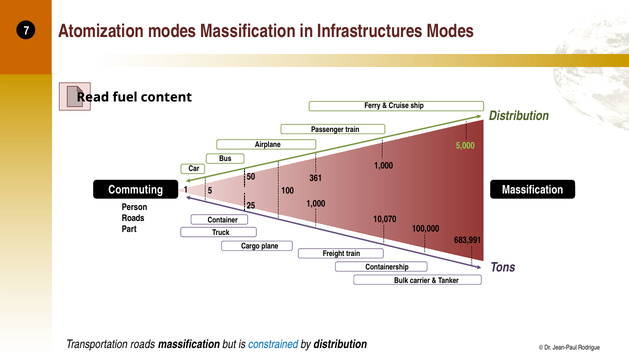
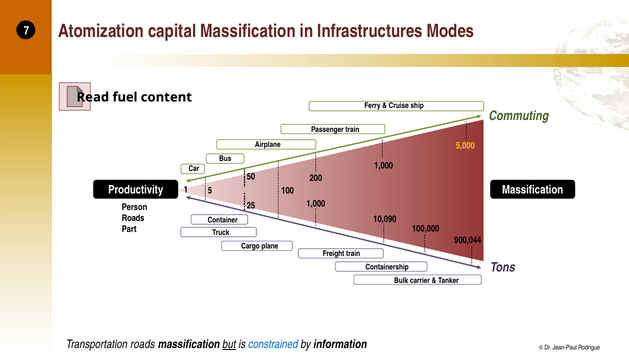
Atomization modes: modes -> capital
Distribution at (519, 116): Distribution -> Commuting
5,000 colour: light green -> yellow
361: 361 -> 200
Commuting: Commuting -> Productivity
10,070: 10,070 -> 10,090
683,991: 683,991 -> 900,044
but underline: none -> present
by distribution: distribution -> information
